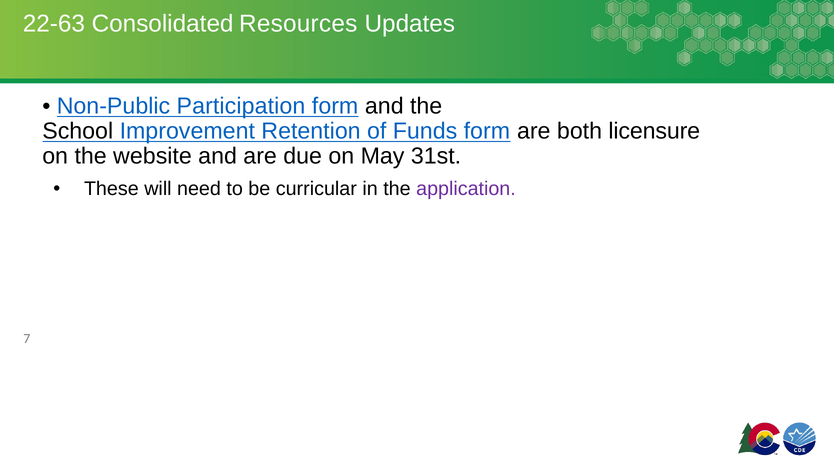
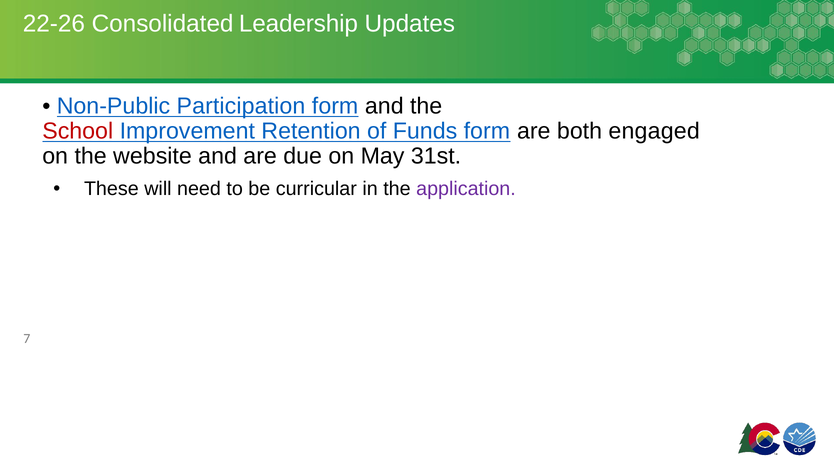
22-63: 22-63 -> 22-26
Resources: Resources -> Leadership
School colour: black -> red
licensure: licensure -> engaged
